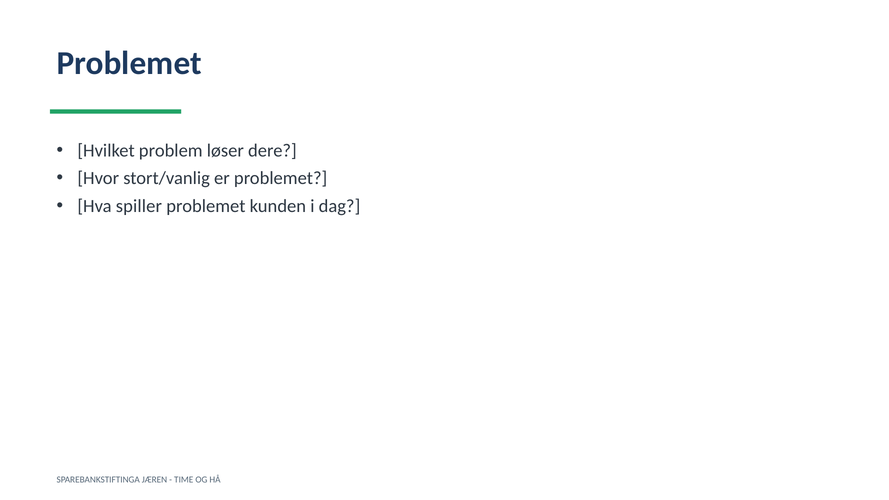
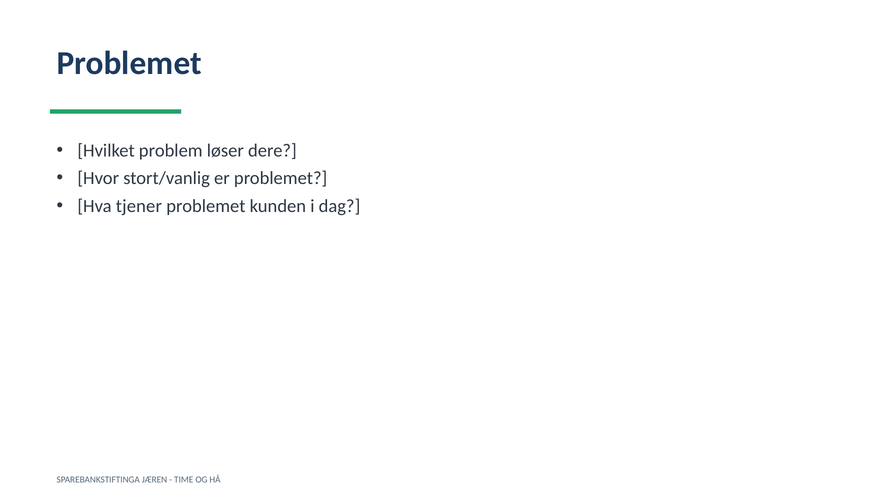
spiller: spiller -> tjener
